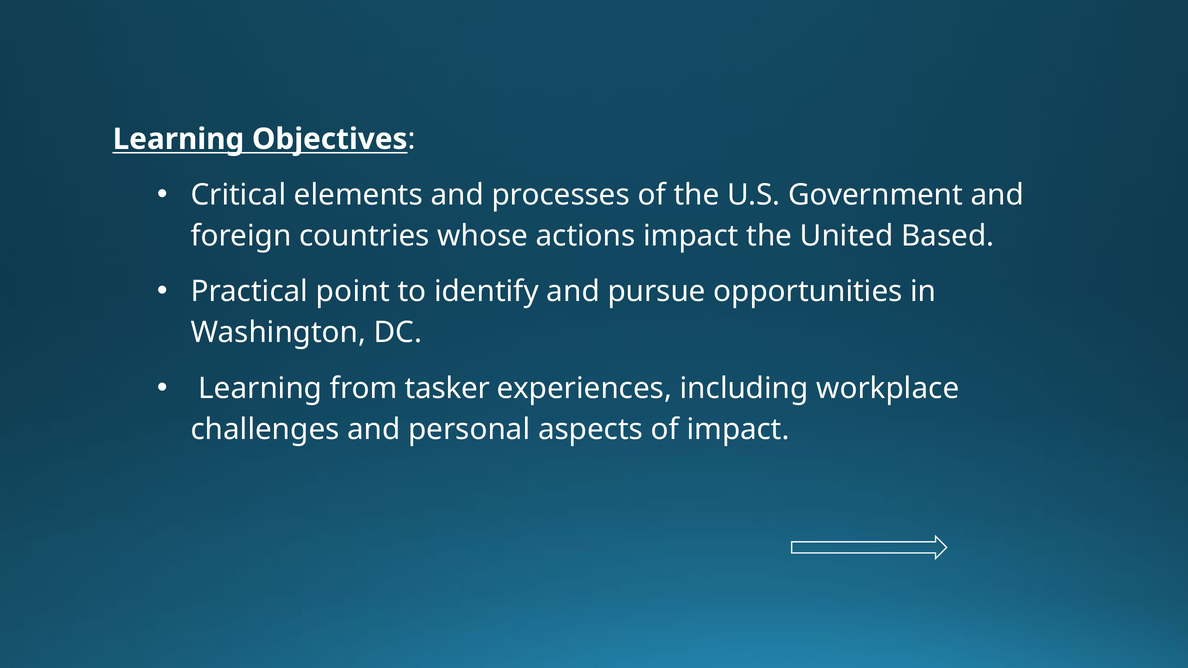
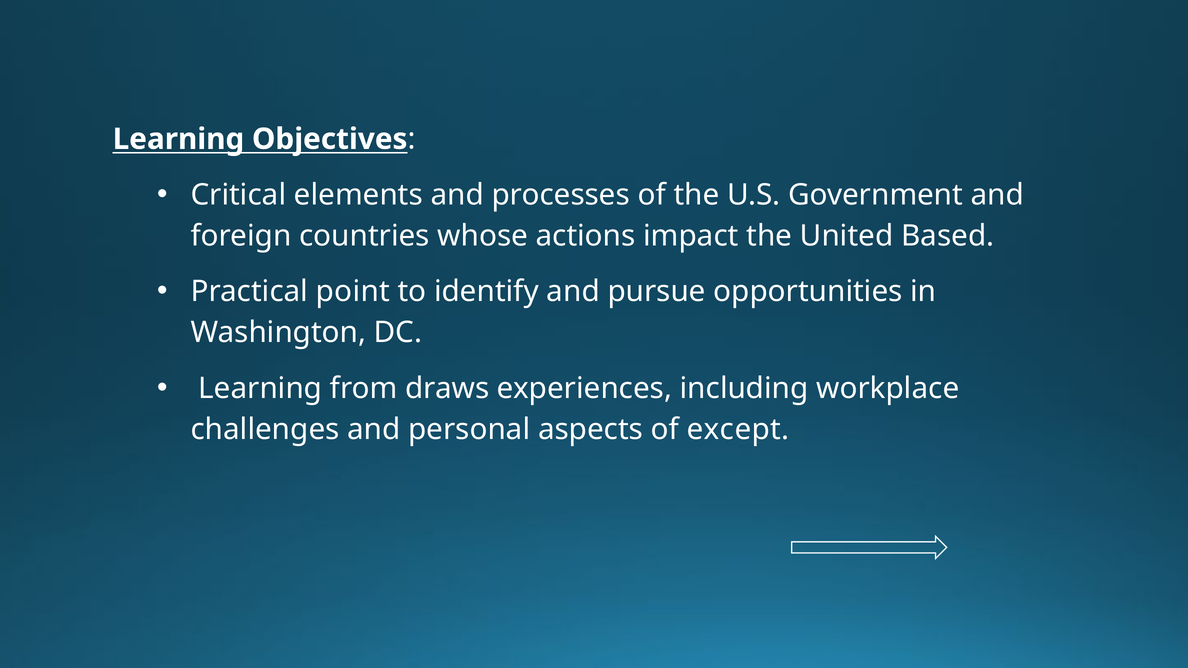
tasker: tasker -> draws
of impact: impact -> except
